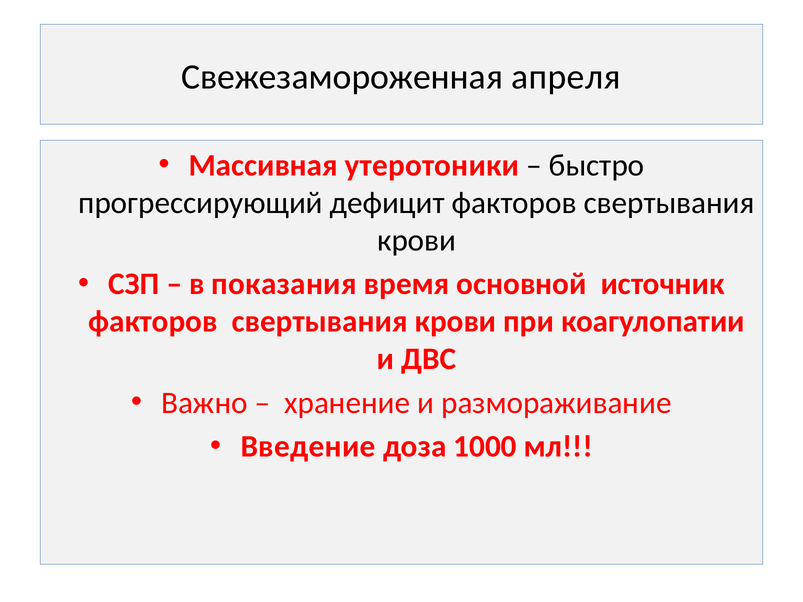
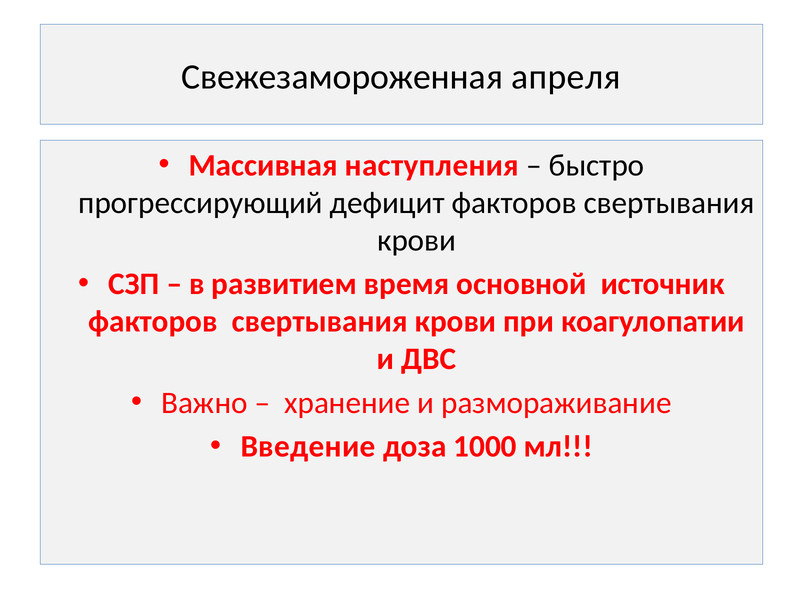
утеротоники: утеротоники -> наступления
показания: показания -> развитием
